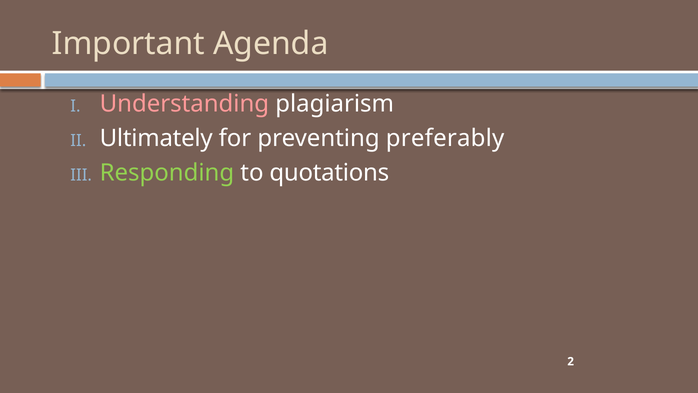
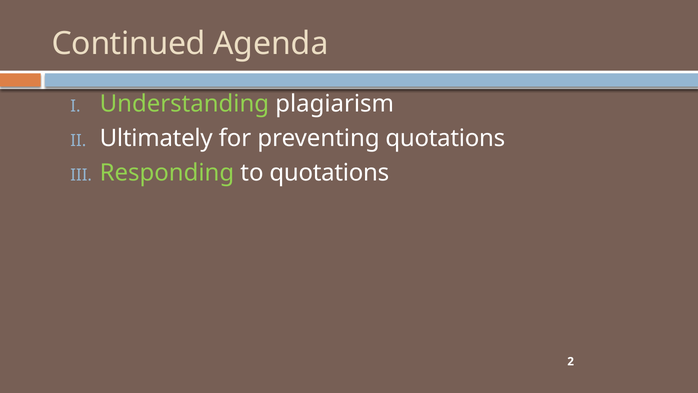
Important: Important -> Continued
Understanding colour: pink -> light green
preventing preferably: preferably -> quotations
